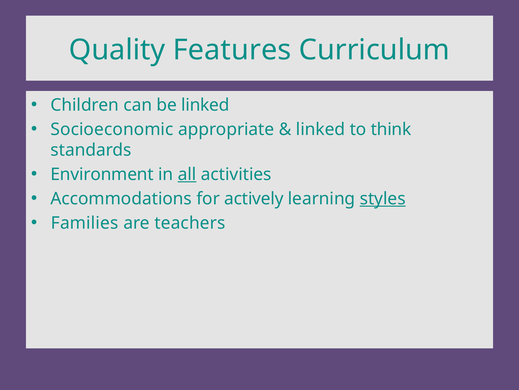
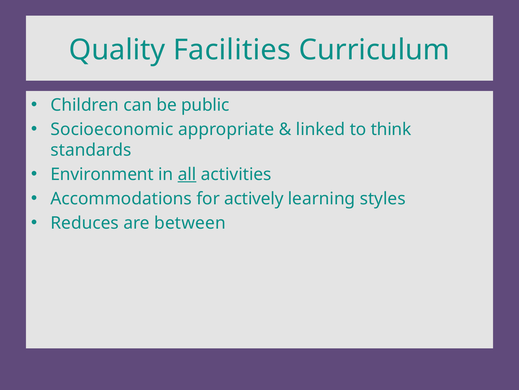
Features: Features -> Facilities
be linked: linked -> public
styles underline: present -> none
Families: Families -> Reduces
teachers: teachers -> between
